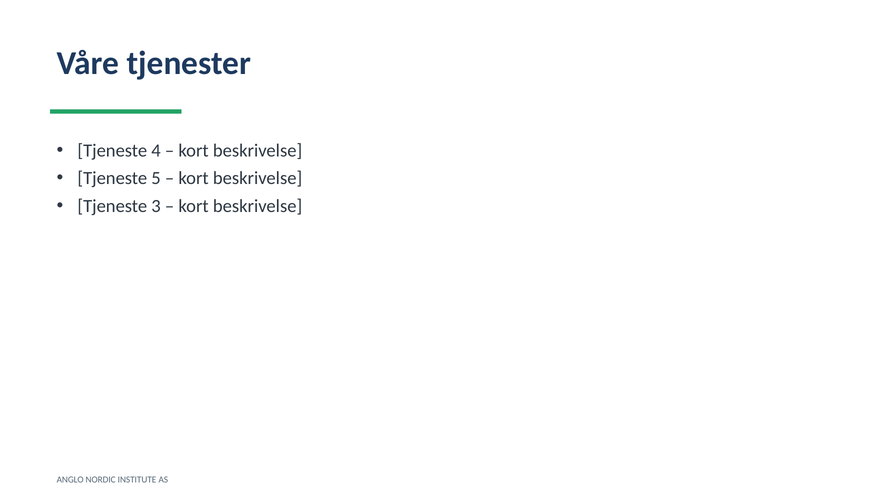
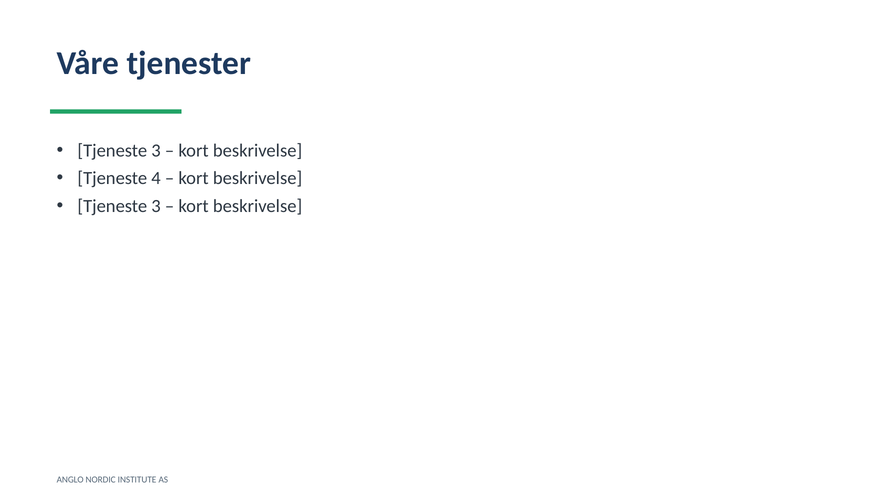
4 at (156, 151): 4 -> 3
5: 5 -> 4
